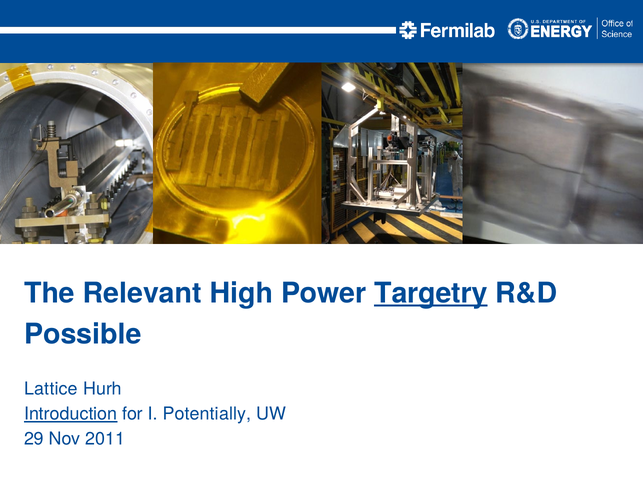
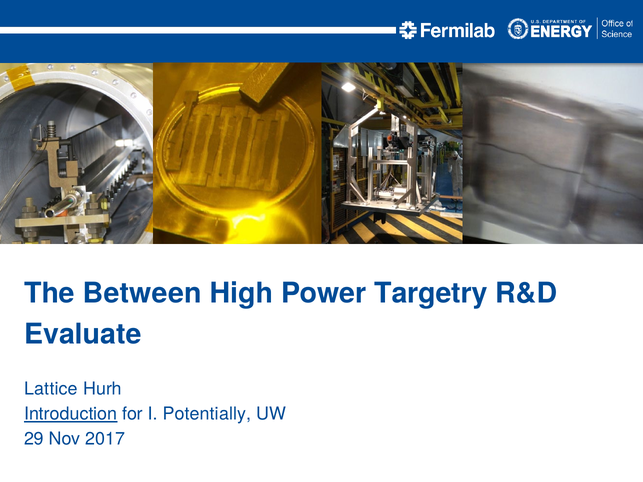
Relevant: Relevant -> Between
Targetry underline: present -> none
Possible: Possible -> Evaluate
2011: 2011 -> 2017
